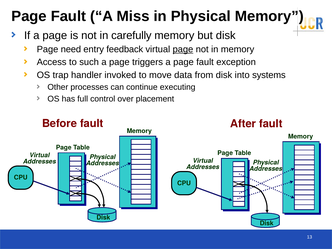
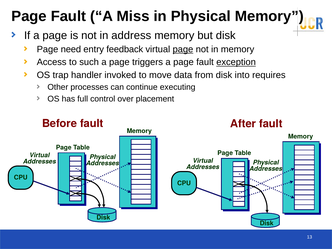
carefully: carefully -> address
exception underline: none -> present
systems: systems -> requires
